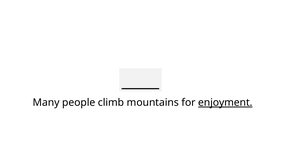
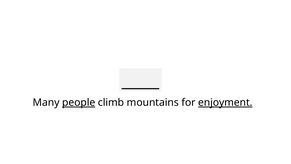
people underline: none -> present
